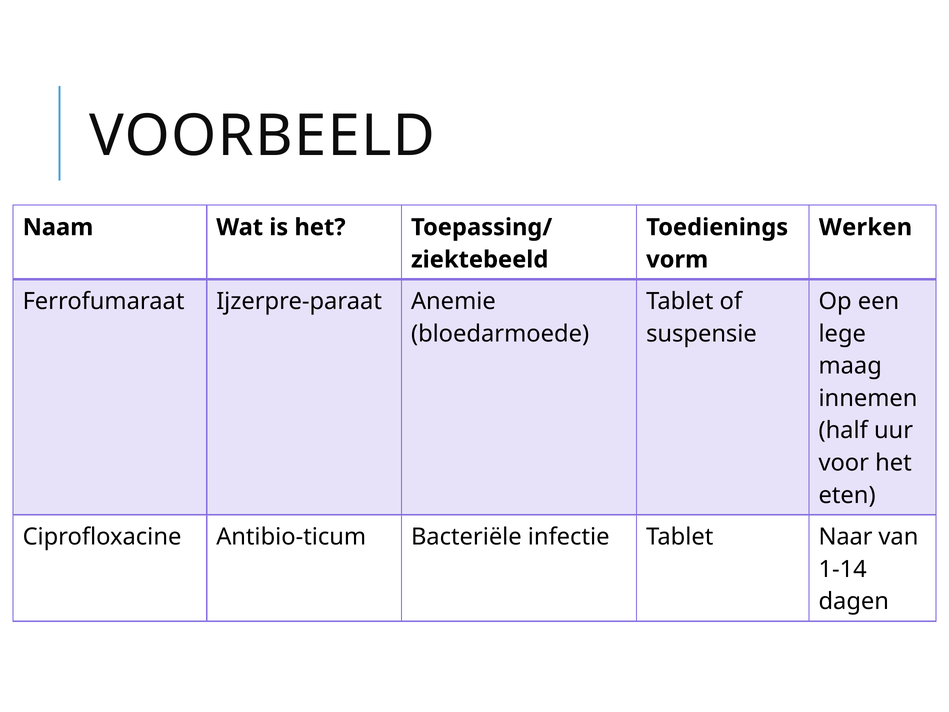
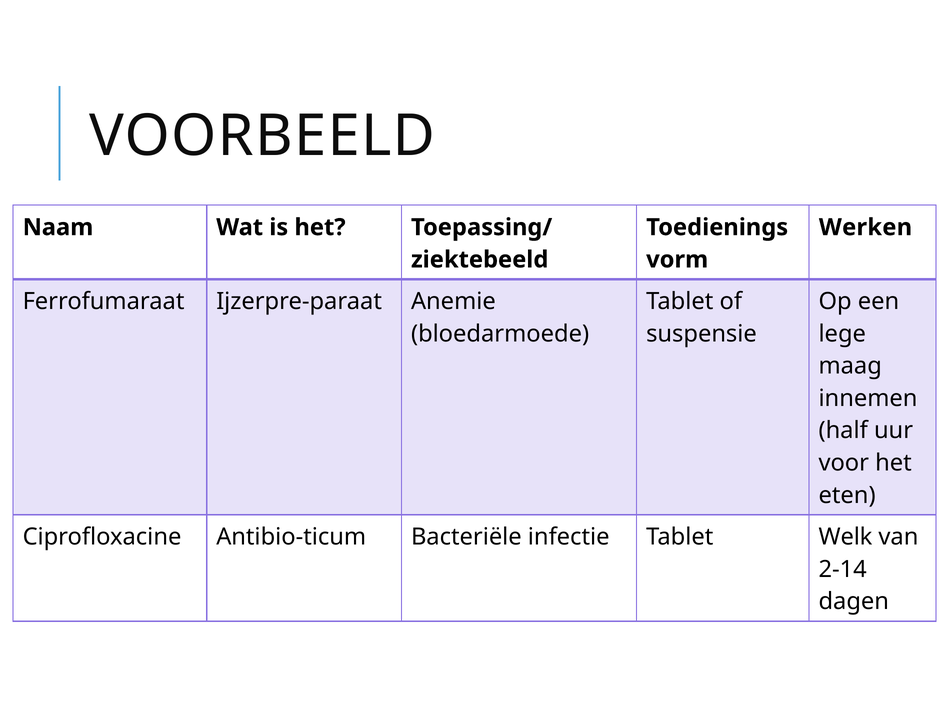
Naar: Naar -> Welk
1-14: 1-14 -> 2-14
